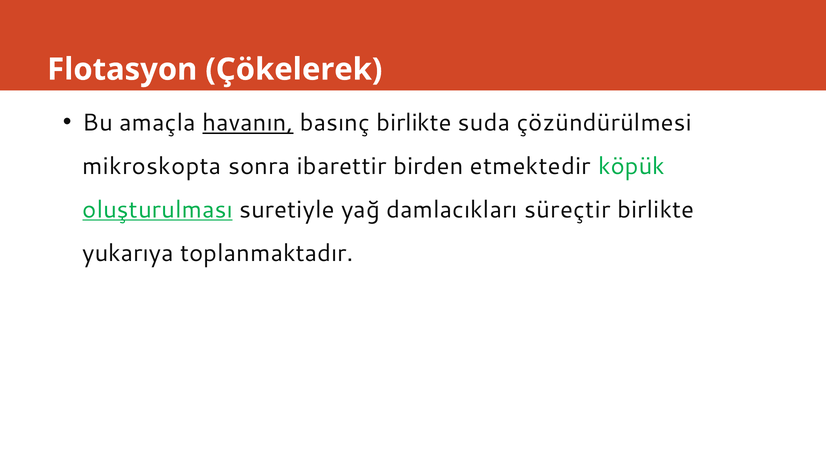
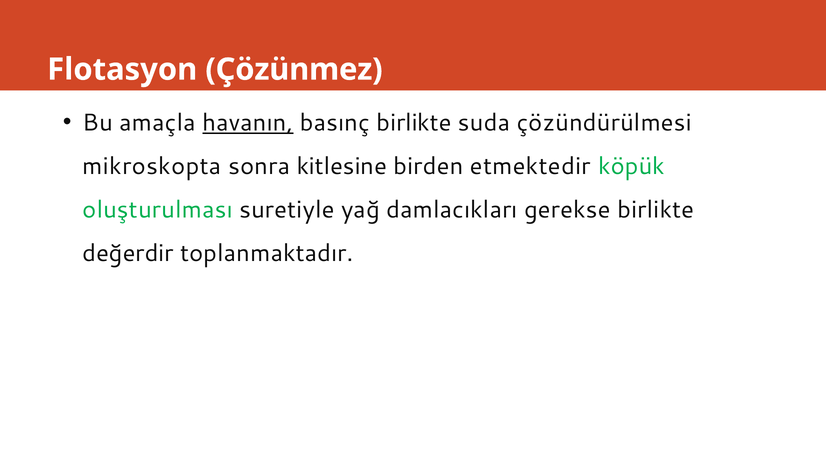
Çökelerek: Çökelerek -> Çözünmez
ibarettir: ibarettir -> kitlesine
oluşturulması underline: present -> none
süreçtir: süreçtir -> gerekse
yukarıya: yukarıya -> değerdir
